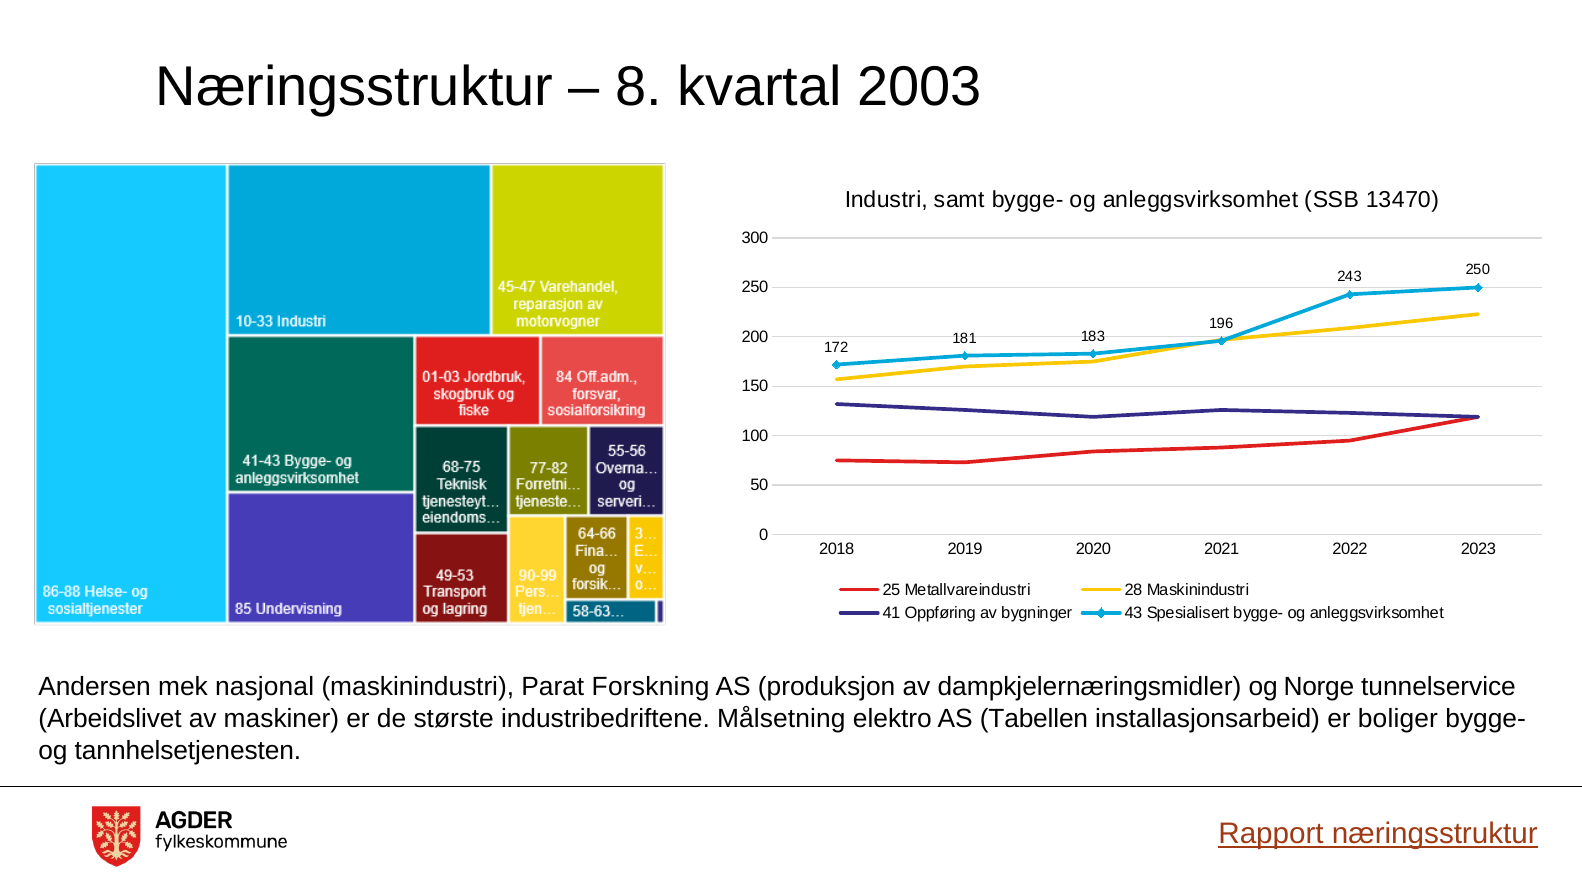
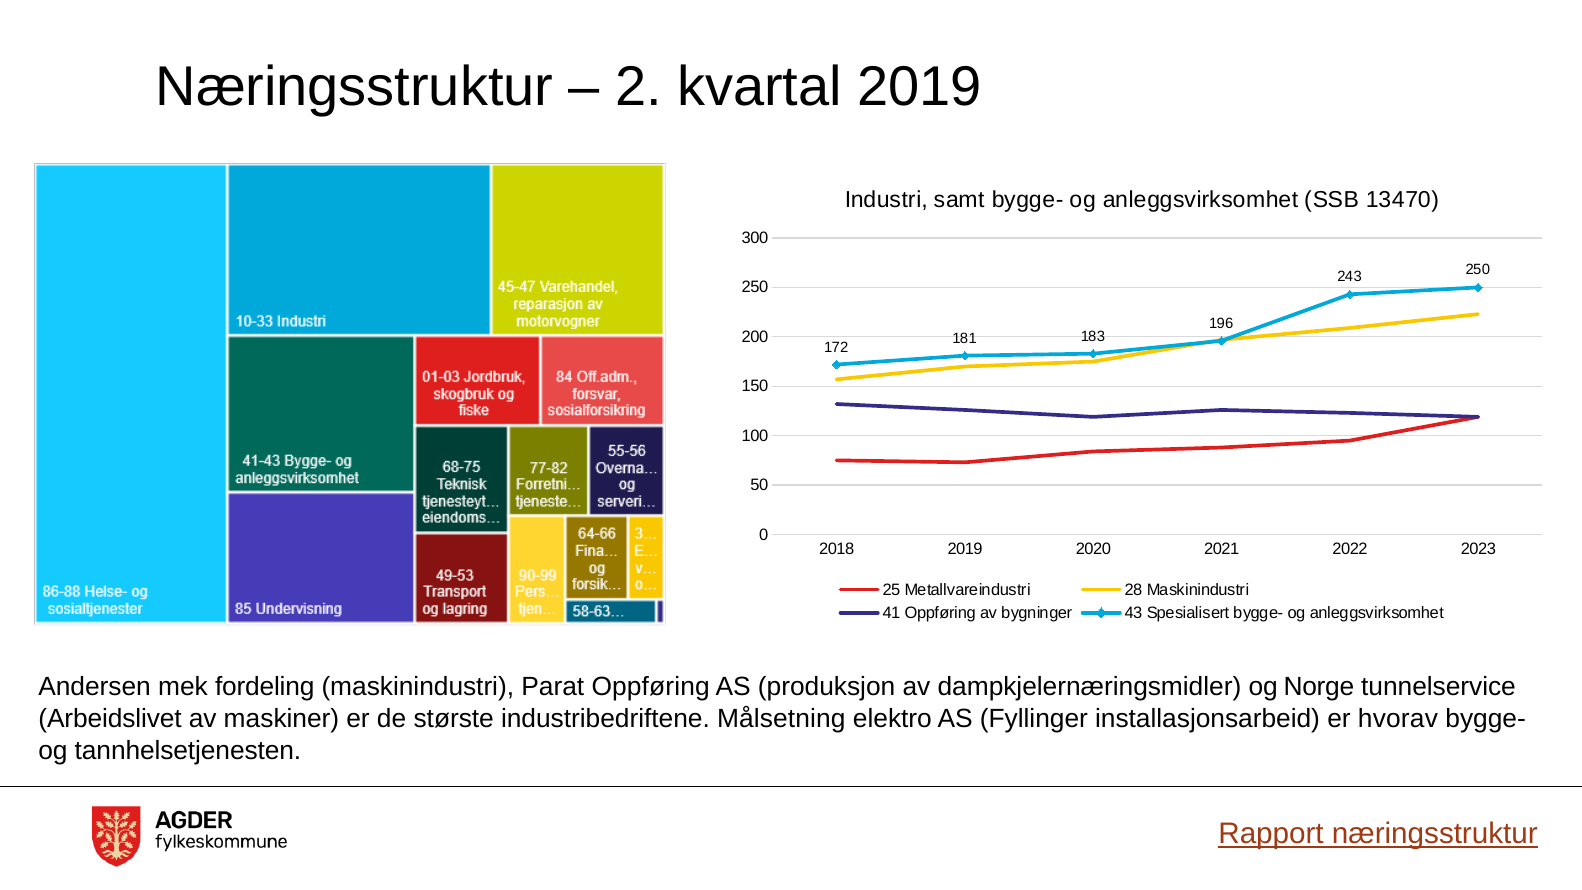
8: 8 -> 2
kvartal 2003: 2003 -> 2019
nasjonal: nasjonal -> fordeling
Parat Forskning: Forskning -> Oppføring
Tabellen: Tabellen -> Fyllinger
boliger: boliger -> hvorav
